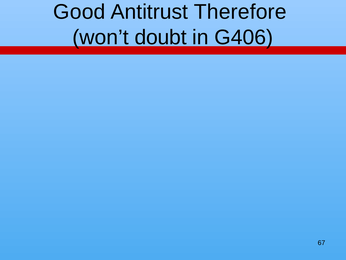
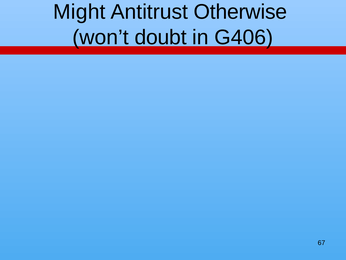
Good: Good -> Might
Therefore: Therefore -> Otherwise
